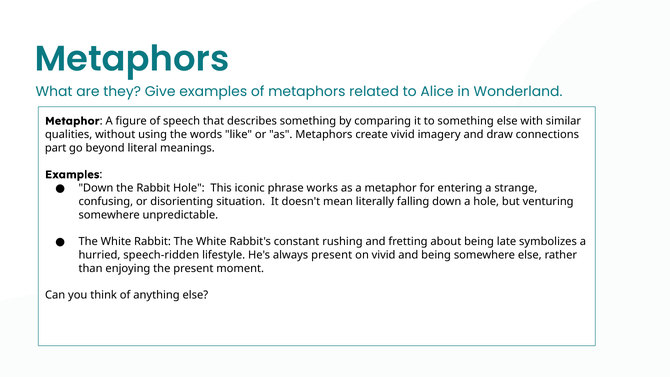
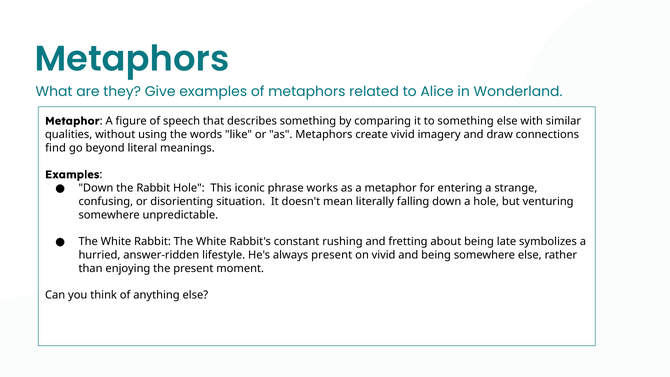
part: part -> find
speech-ridden: speech-ridden -> answer-ridden
